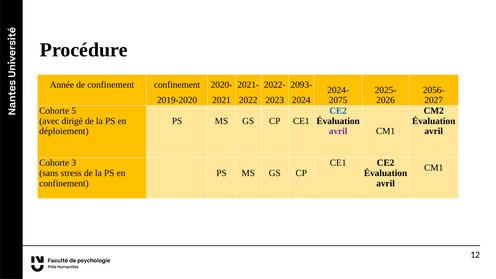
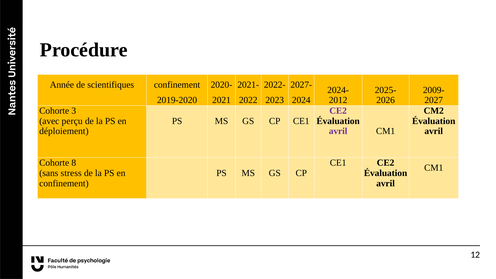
de confinement: confinement -> scientifiques
2093-: 2093- -> 2027-
2056-: 2056- -> 2009-
2075: 2075 -> 2012
5: 5 -> 3
CE2 at (338, 111) colour: blue -> purple
dirigé: dirigé -> perçu
3: 3 -> 8
